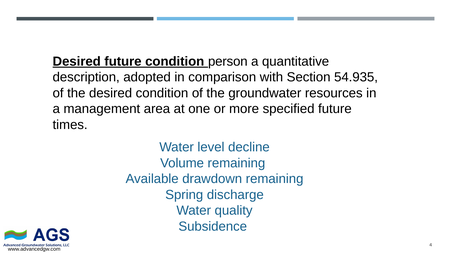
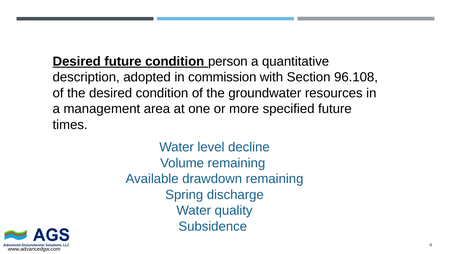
comparison: comparison -> commission
54.935: 54.935 -> 96.108
